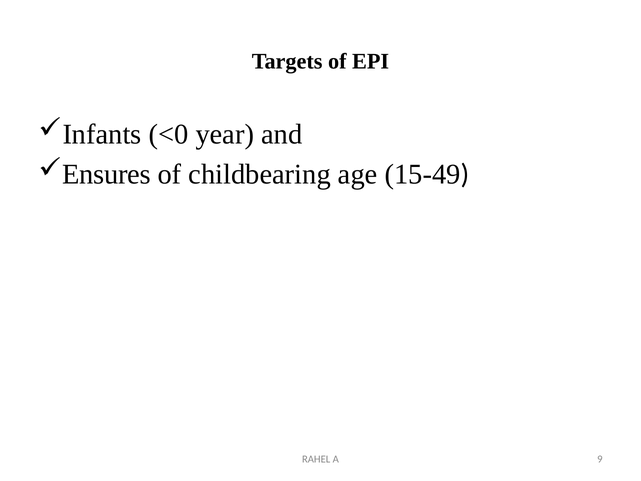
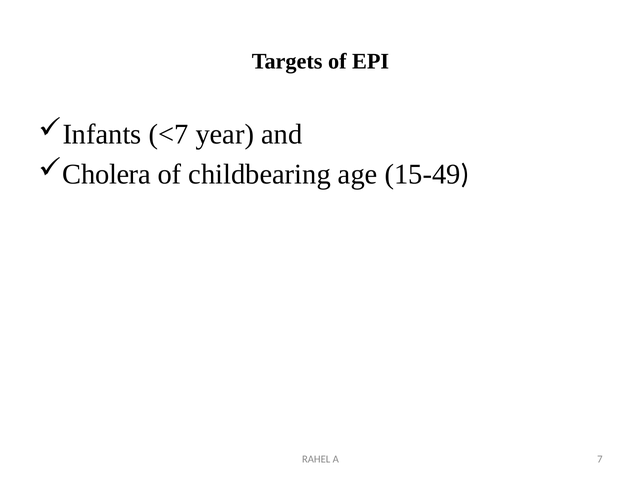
<0: <0 -> <7
Ensures: Ensures -> Cholera
9: 9 -> 7
